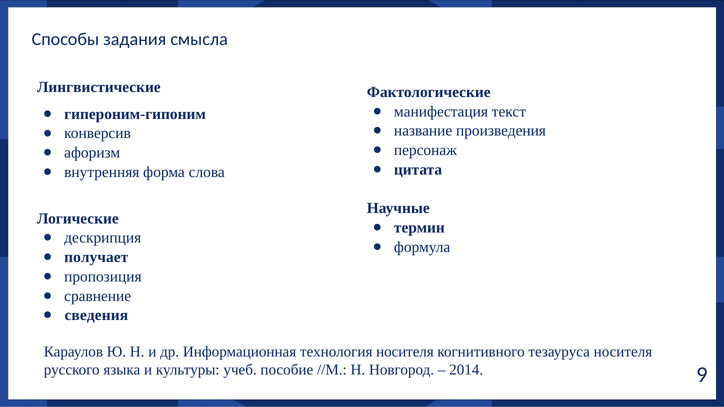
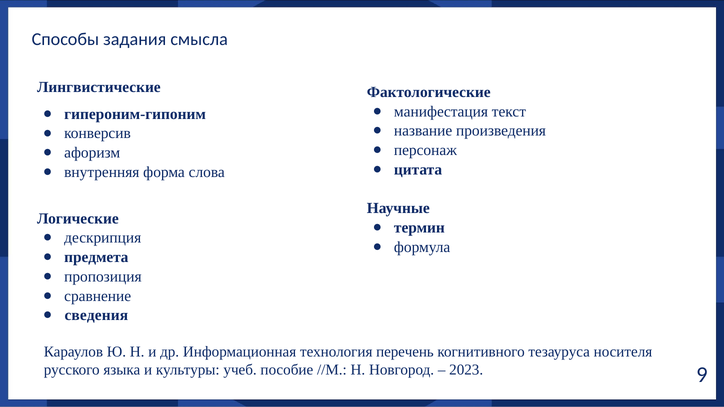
получает: получает -> предмета
технология носителя: носителя -> перечень
2014: 2014 -> 2023
